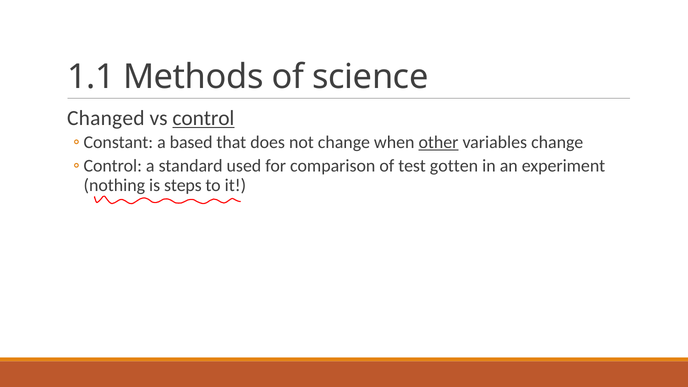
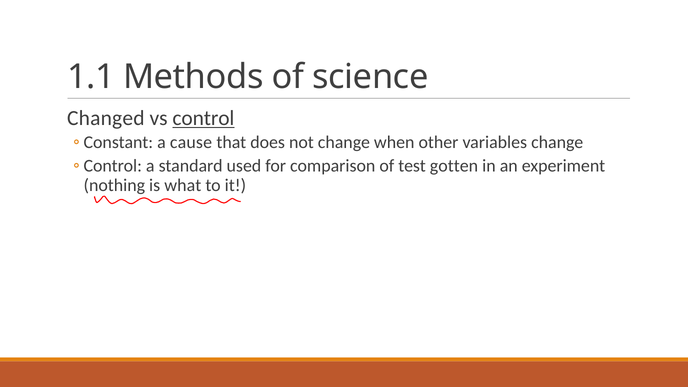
based: based -> cause
other underline: present -> none
steps: steps -> what
